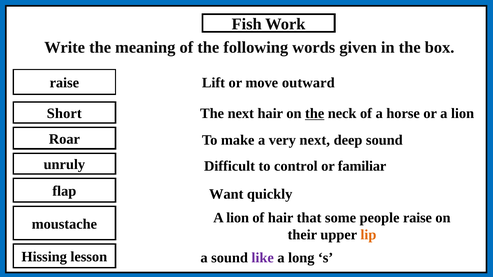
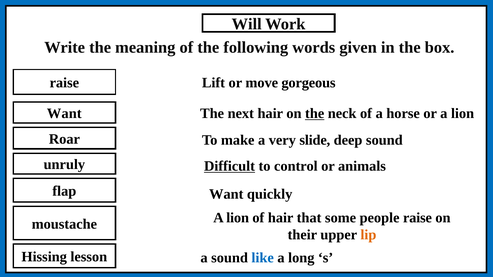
Fish: Fish -> Will
outward: outward -> gorgeous
Short at (64, 114): Short -> Want
very next: next -> slide
Difficult underline: none -> present
familiar: familiar -> animals
like colour: purple -> blue
